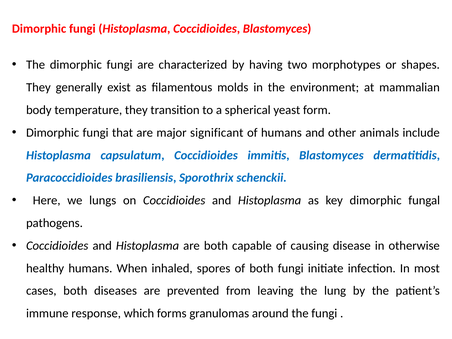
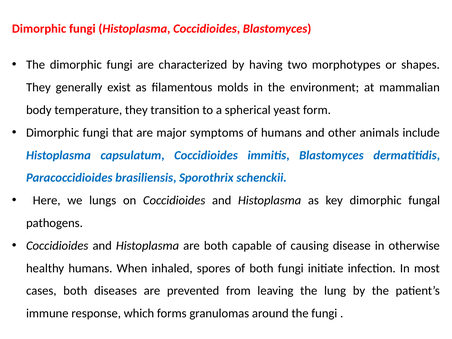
significant: significant -> symptoms
